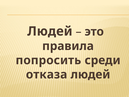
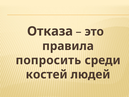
Людей at (50, 31): Людей -> Отказа
отказа: отказа -> костей
